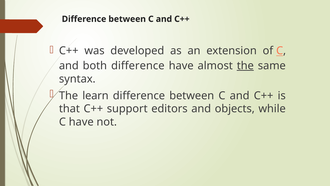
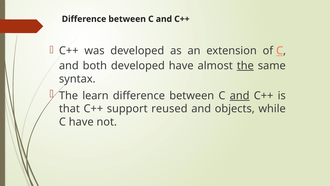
both difference: difference -> developed
and at (240, 95) underline: none -> present
editors: editors -> reused
